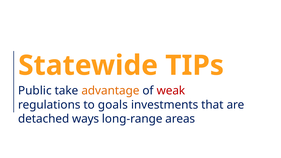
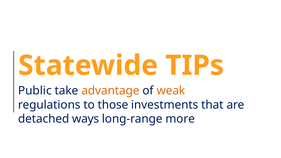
weak colour: red -> orange
goals: goals -> those
areas: areas -> more
